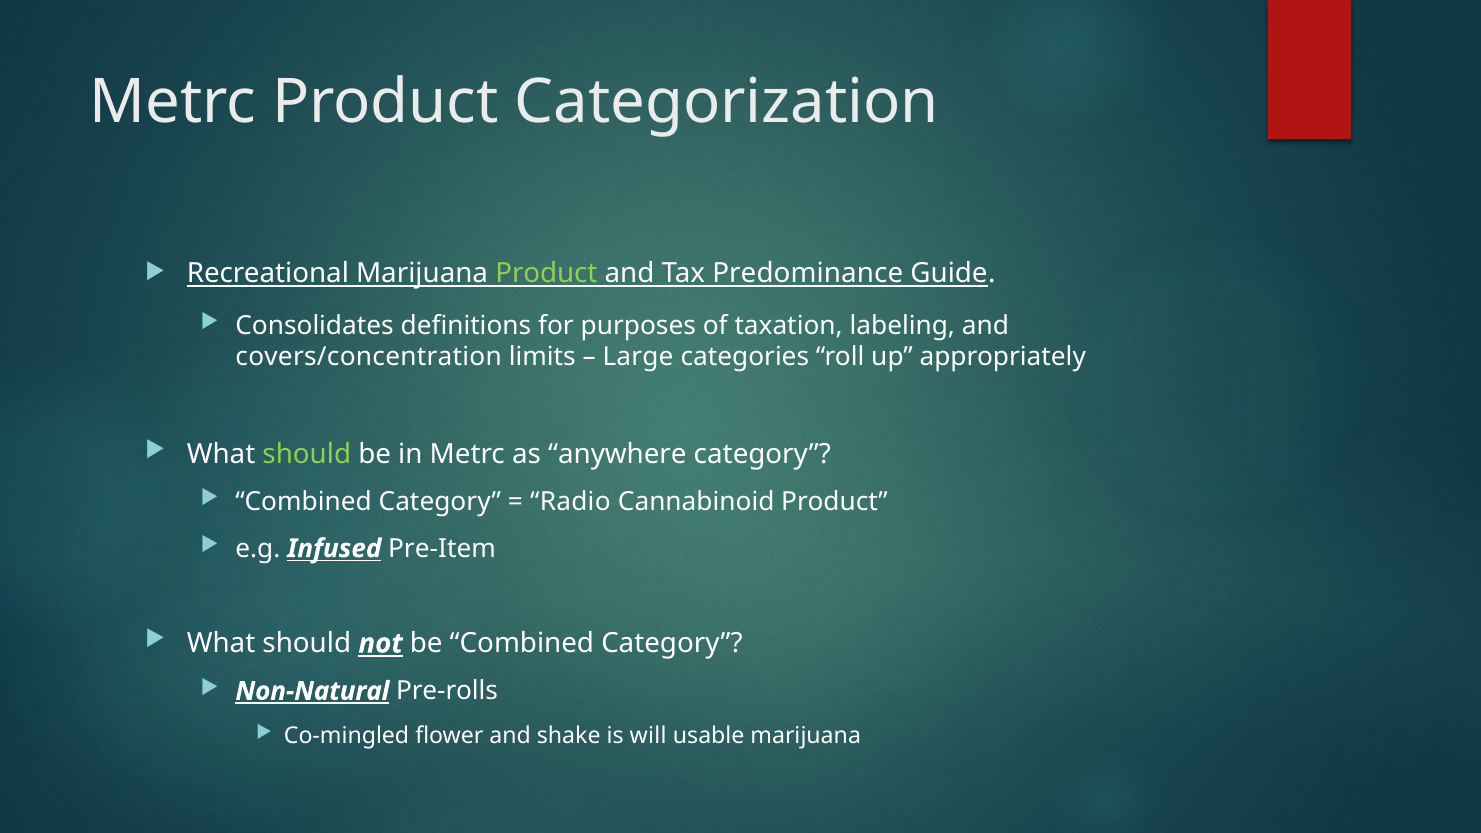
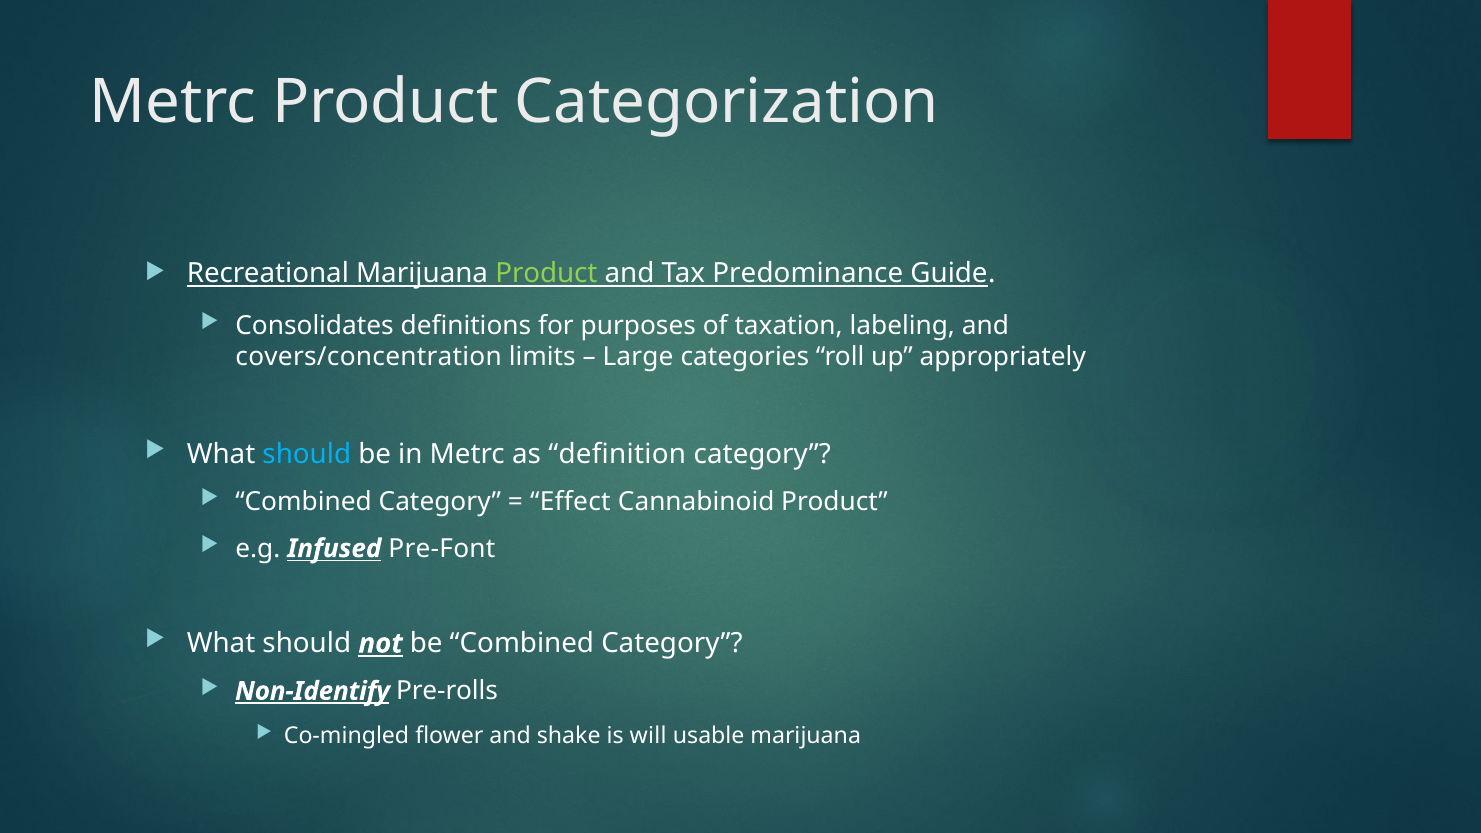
should at (307, 454) colour: light green -> light blue
anywhere: anywhere -> definition
Radio: Radio -> Effect
Pre-Item: Pre-Item -> Pre-Font
Non-Natural: Non-Natural -> Non-Identify
